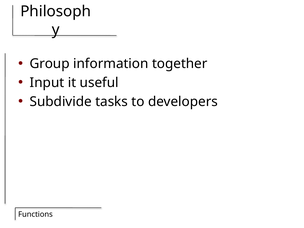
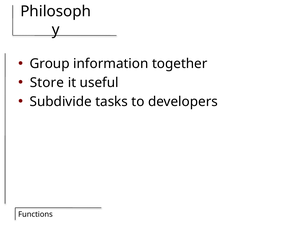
Input: Input -> Store
